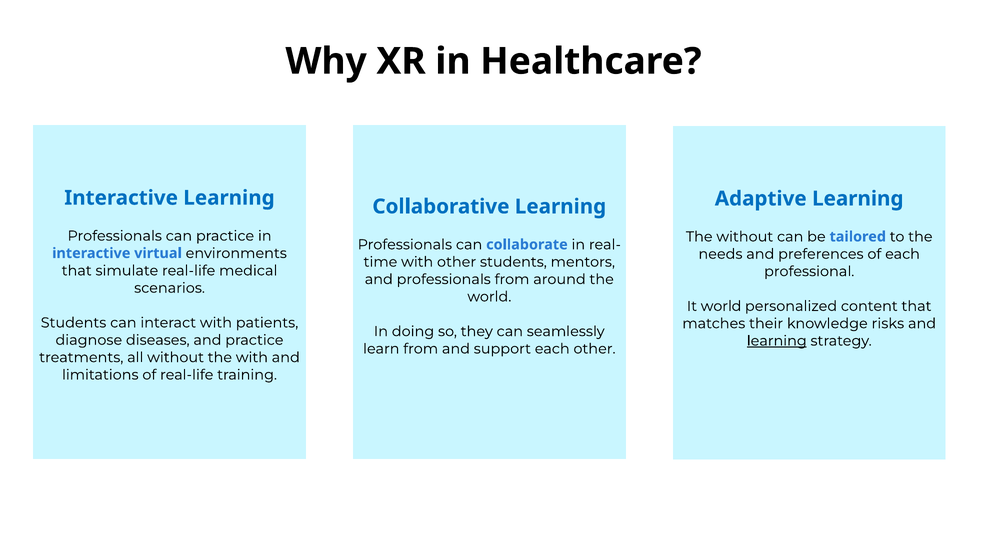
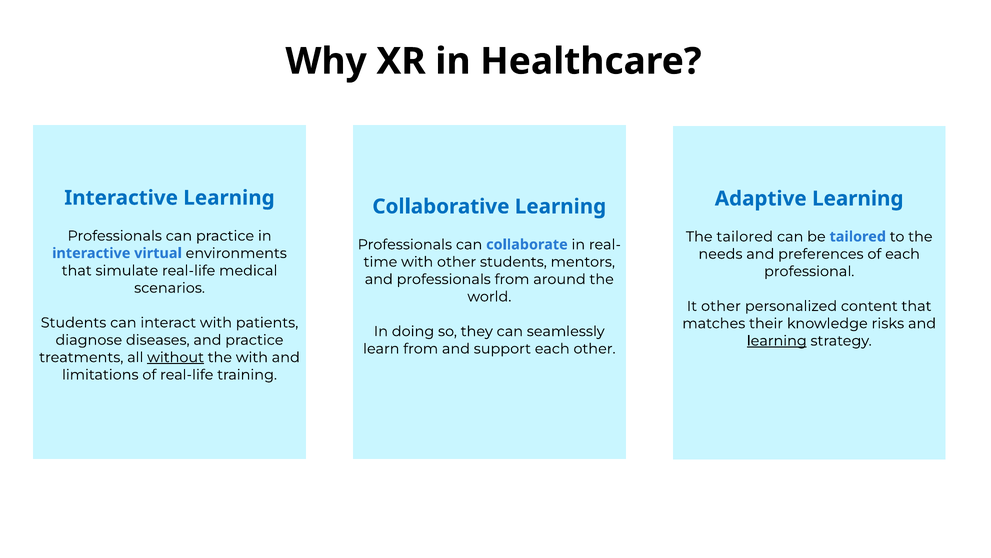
The without: without -> tailored
It world: world -> other
without at (176, 357) underline: none -> present
